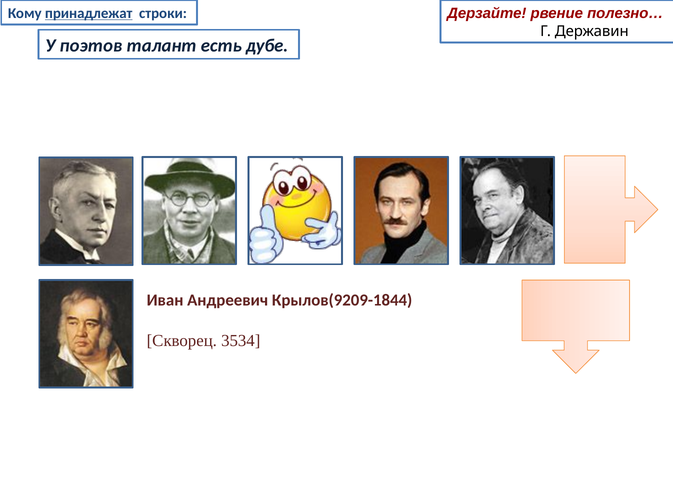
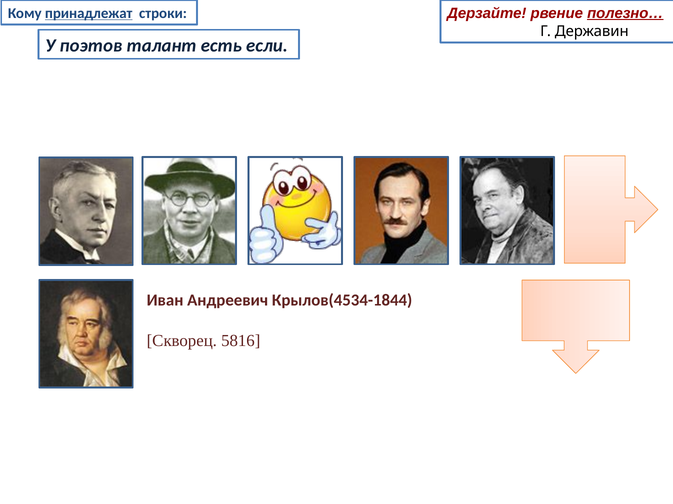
полезно… underline: none -> present
дубе: дубе -> если
Крылов(9209-1844: Крылов(9209-1844 -> Крылов(4534-1844
3534: 3534 -> 5816
